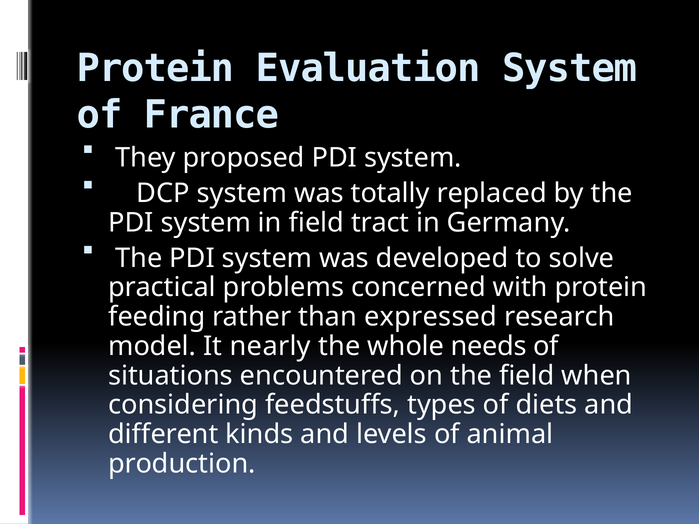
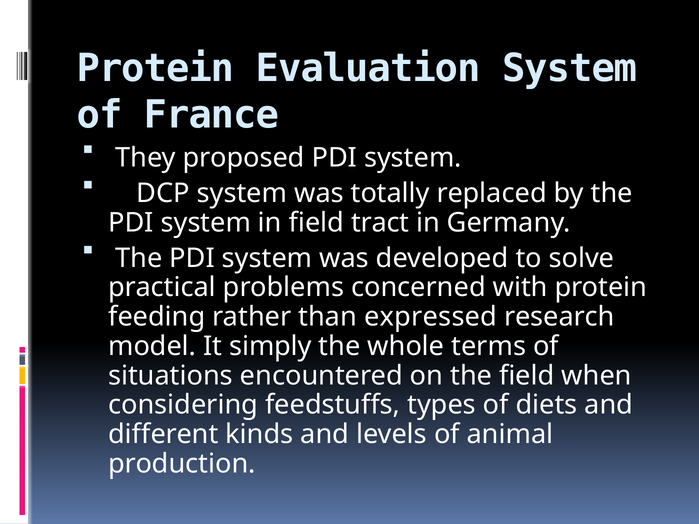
nearly: nearly -> simply
needs: needs -> terms
